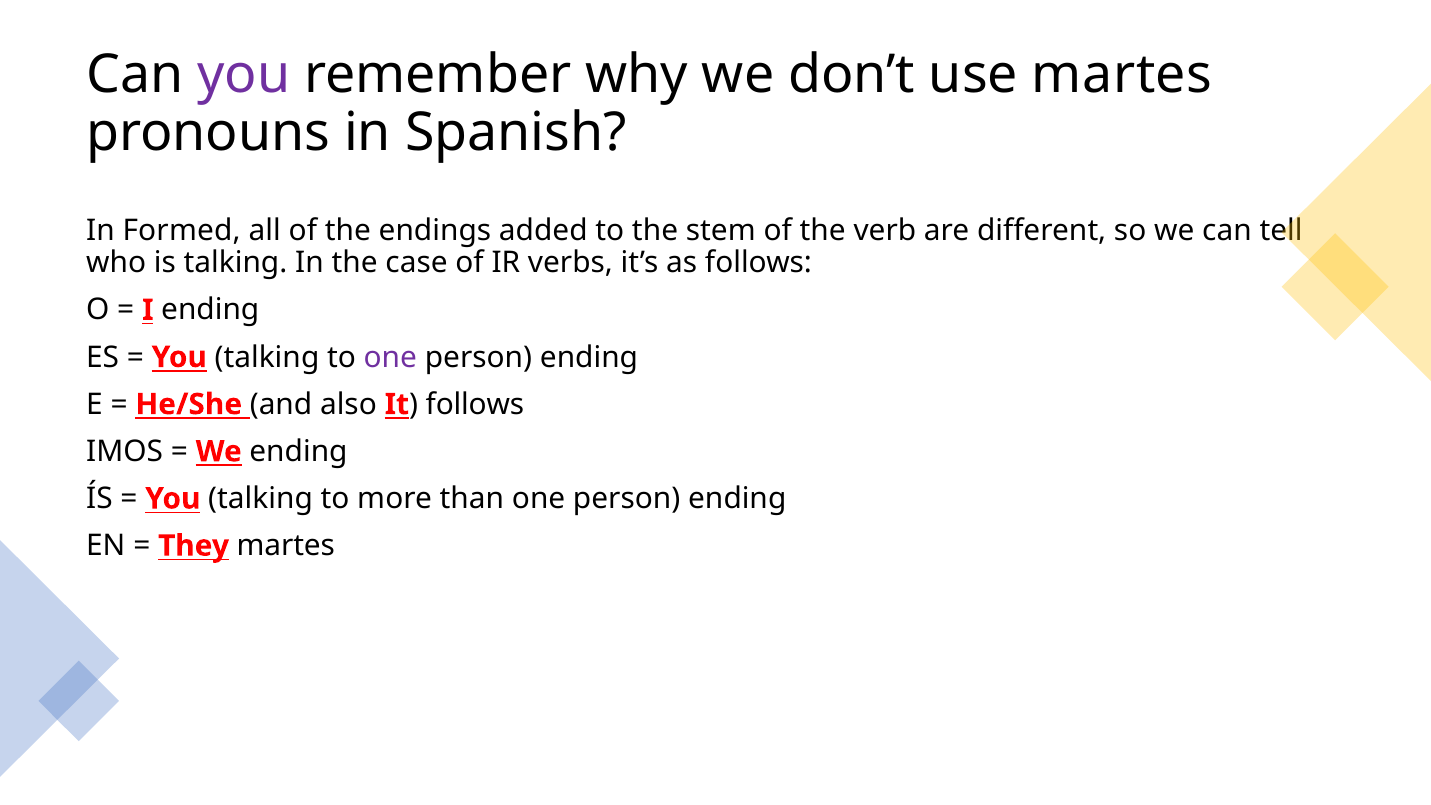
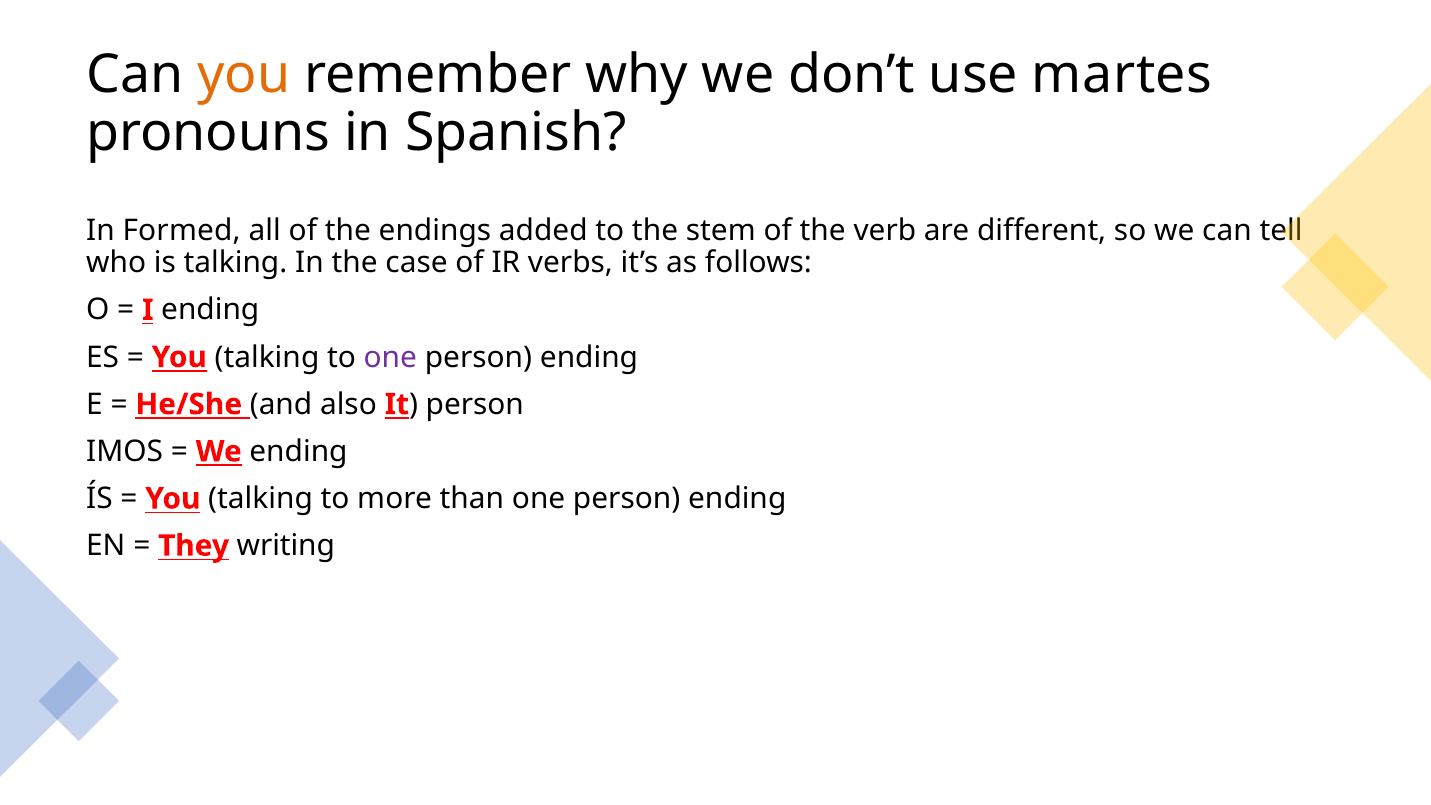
you at (244, 75) colour: purple -> orange
follows at (475, 404): follows -> person
They martes: martes -> writing
